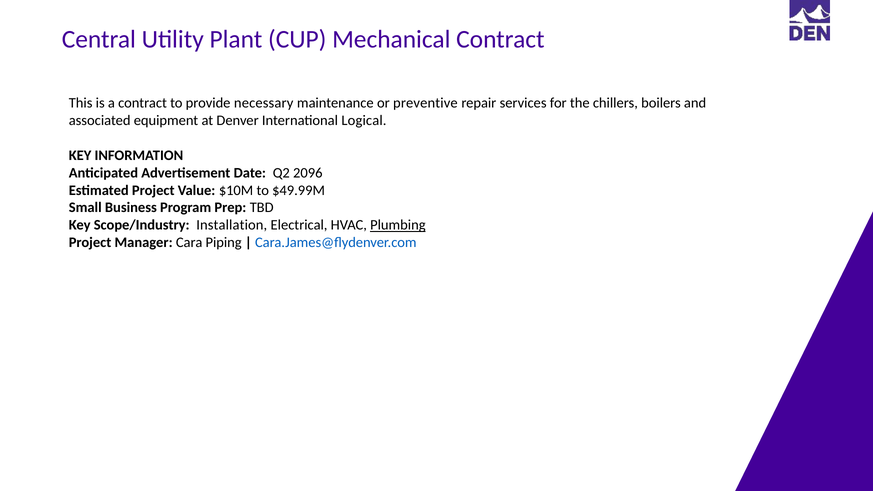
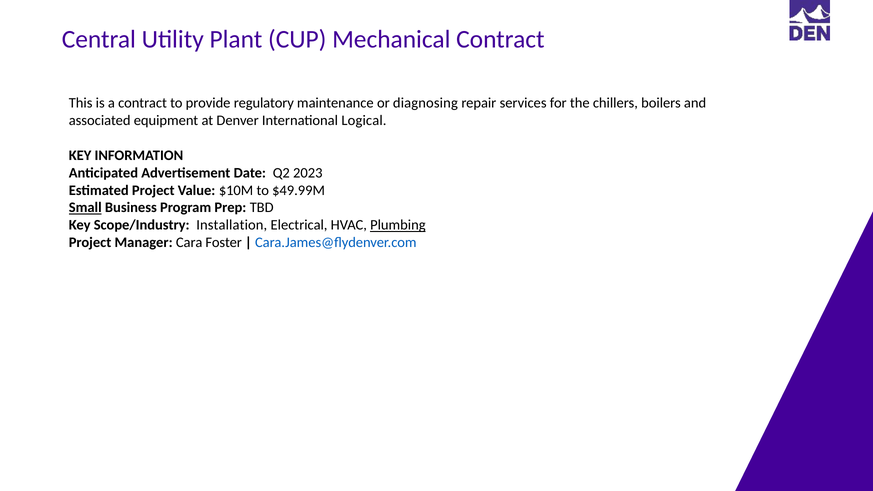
necessary: necessary -> regulatory
preventive: preventive -> diagnosing
2096: 2096 -> 2023
Small underline: none -> present
Piping: Piping -> Foster
